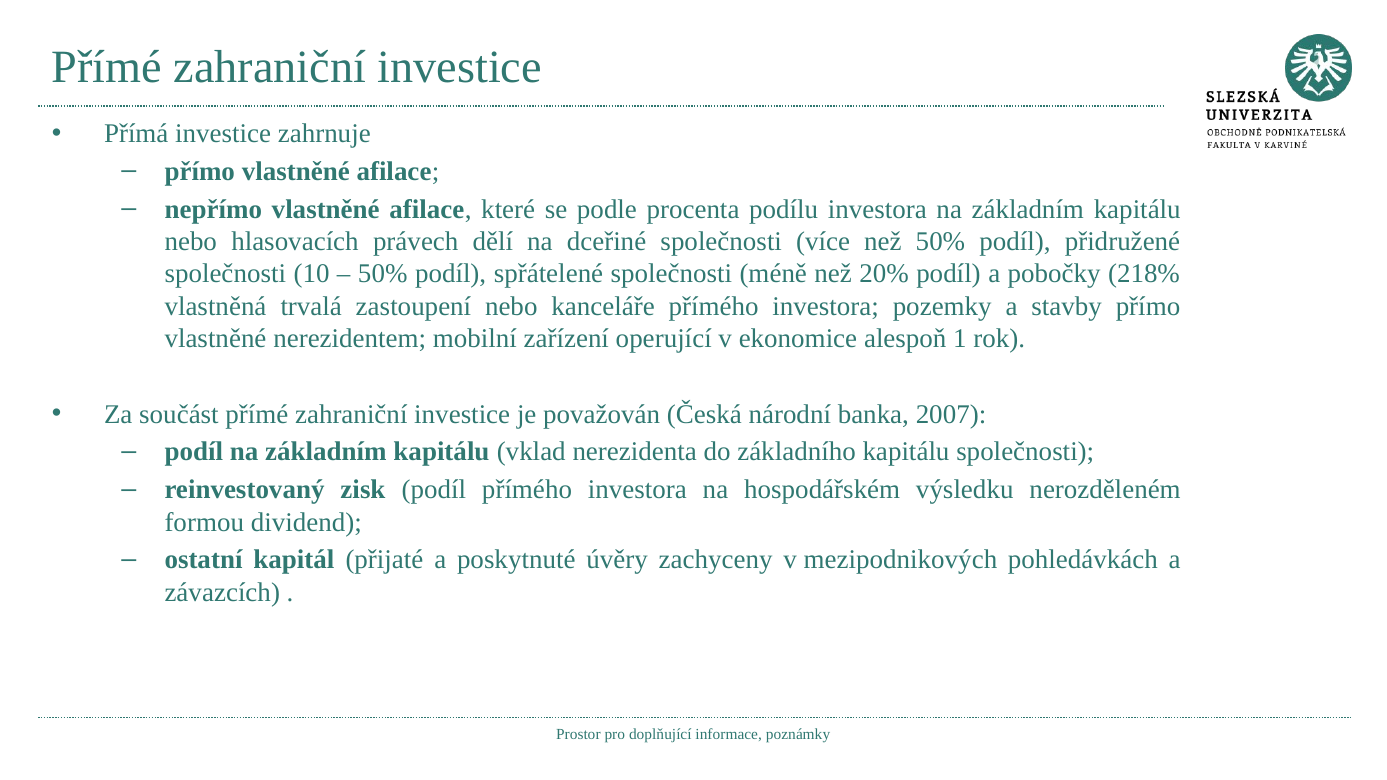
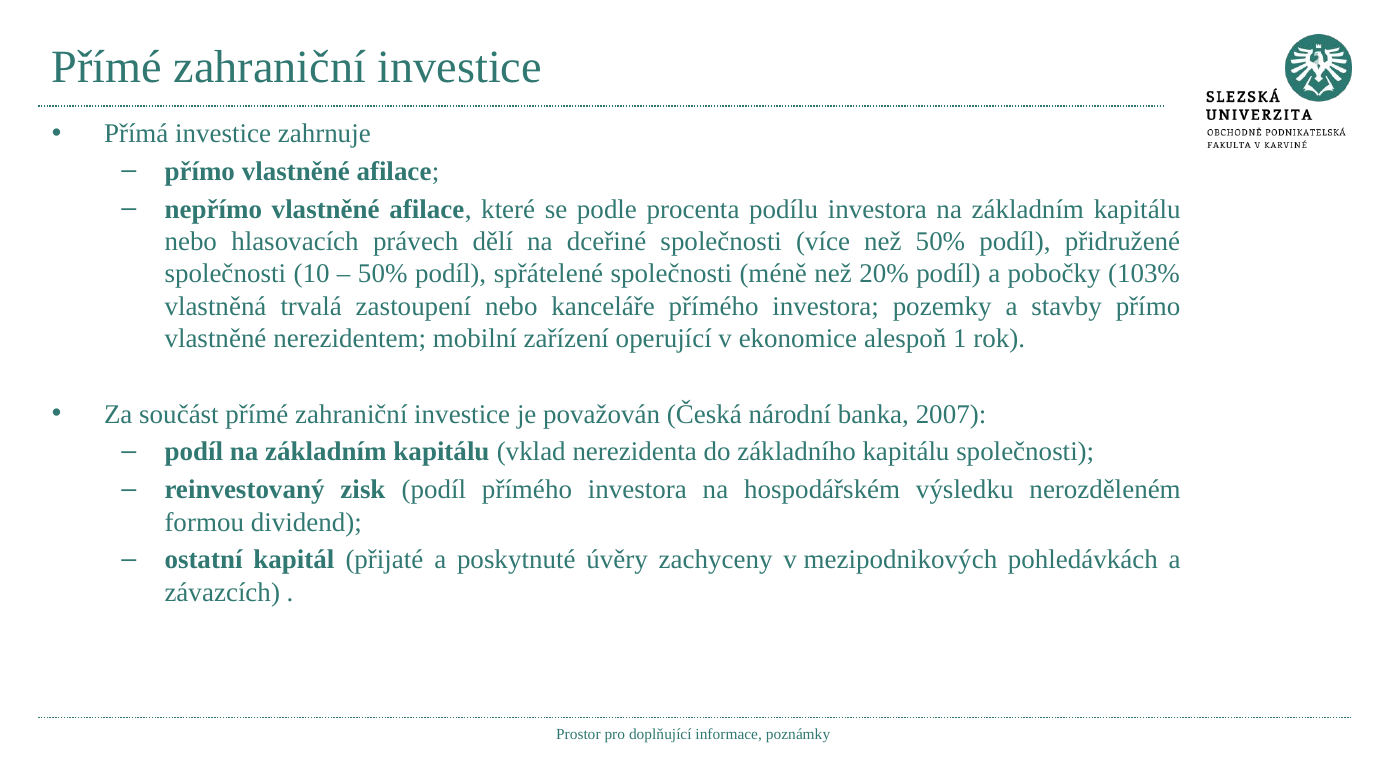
218%: 218% -> 103%
